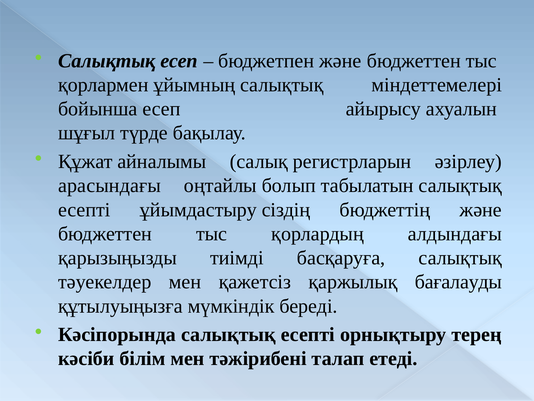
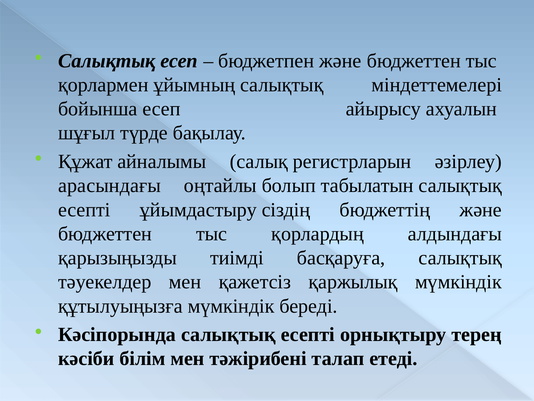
қаржылық бағалауды: бағалауды -> мүмкіндік
